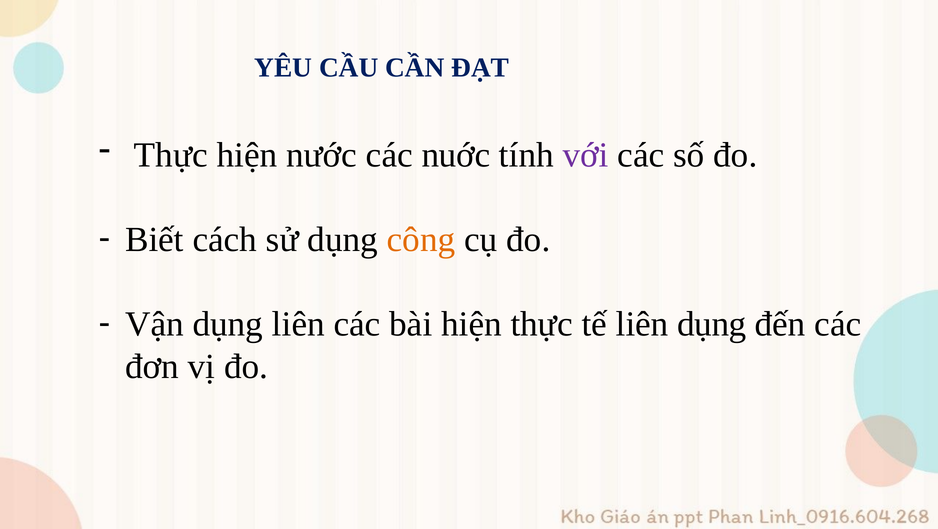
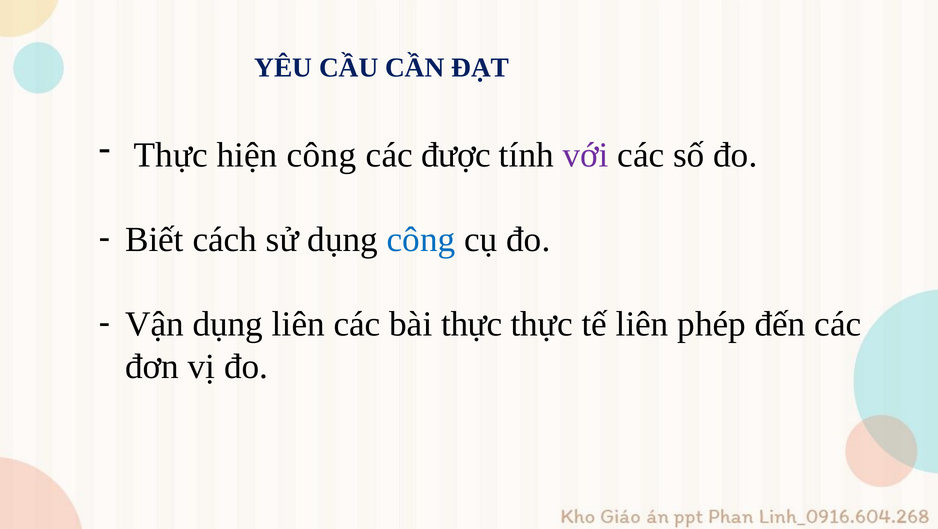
hiện nước: nước -> công
nuớc: nuớc -> được
công at (421, 240) colour: orange -> blue
bài hiện: hiện -> thực
liên dụng: dụng -> phép
